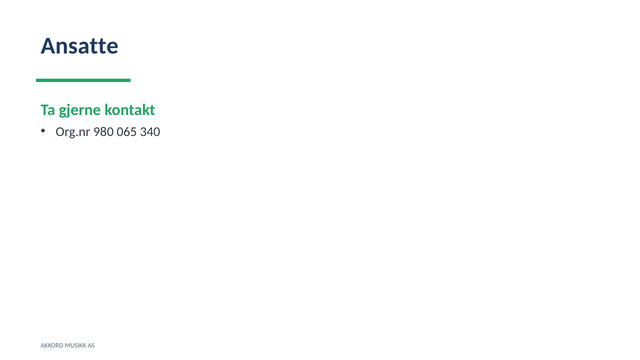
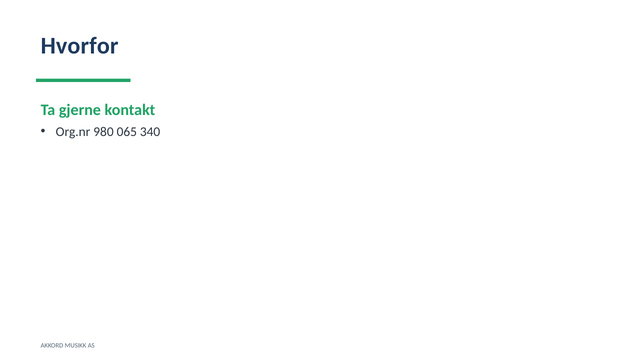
Ansatte: Ansatte -> Hvorfor
